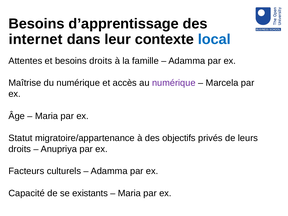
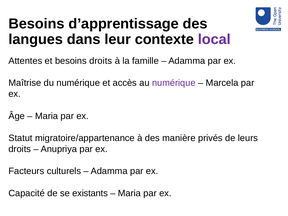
internet: internet -> langues
local colour: blue -> purple
objectifs: objectifs -> manière
